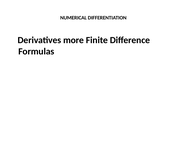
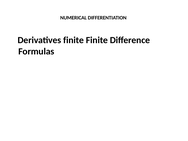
Derivatives more: more -> finite
